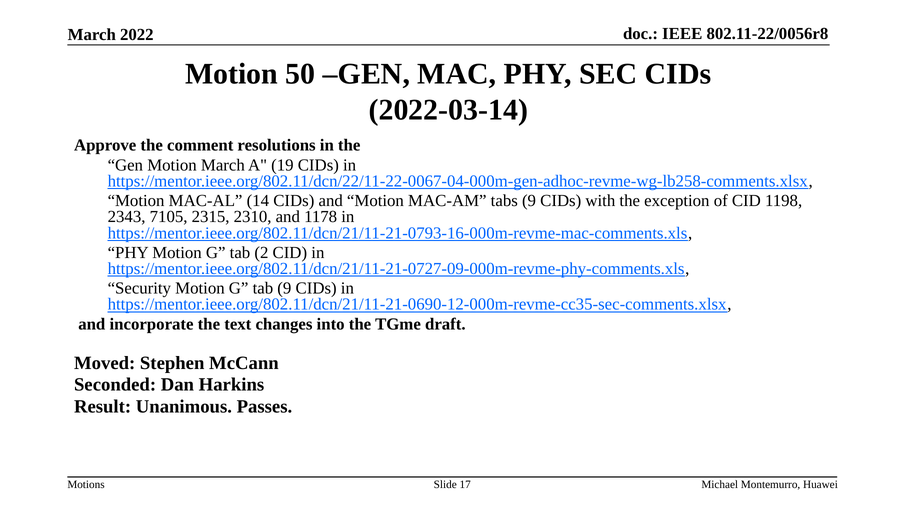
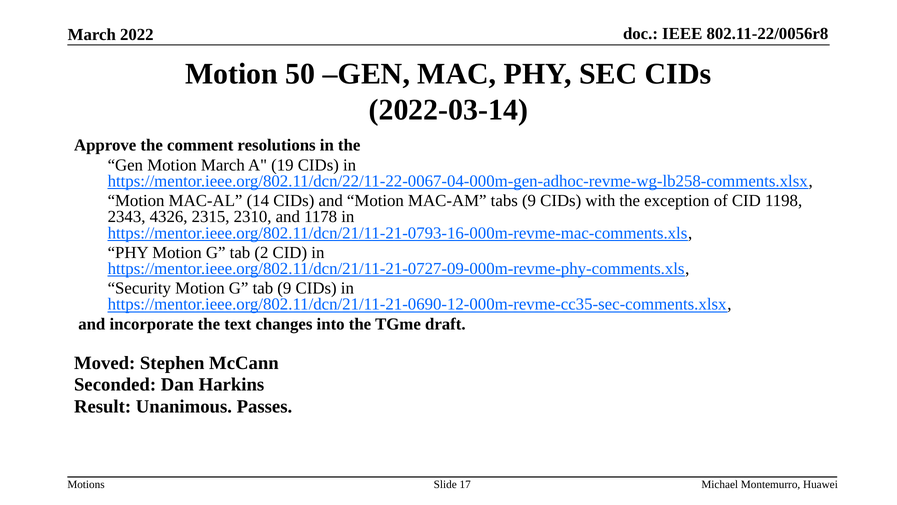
7105: 7105 -> 4326
